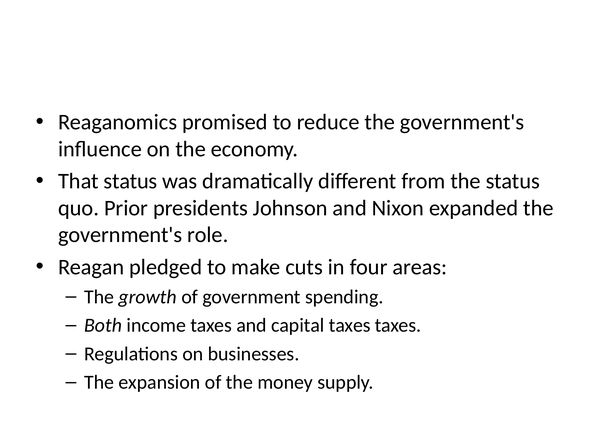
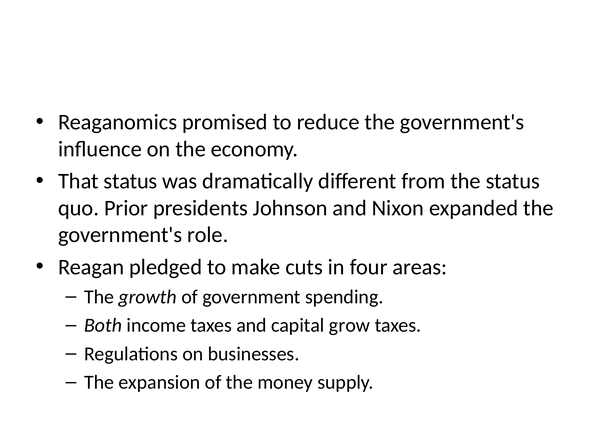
capital taxes: taxes -> grow
